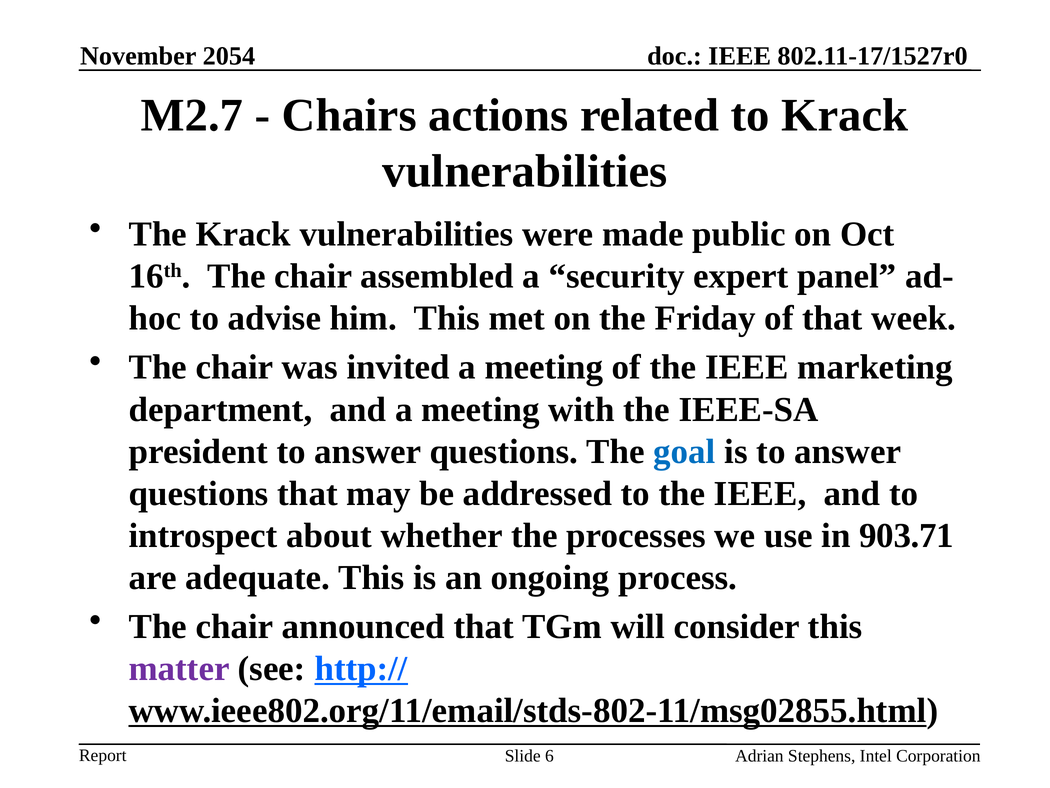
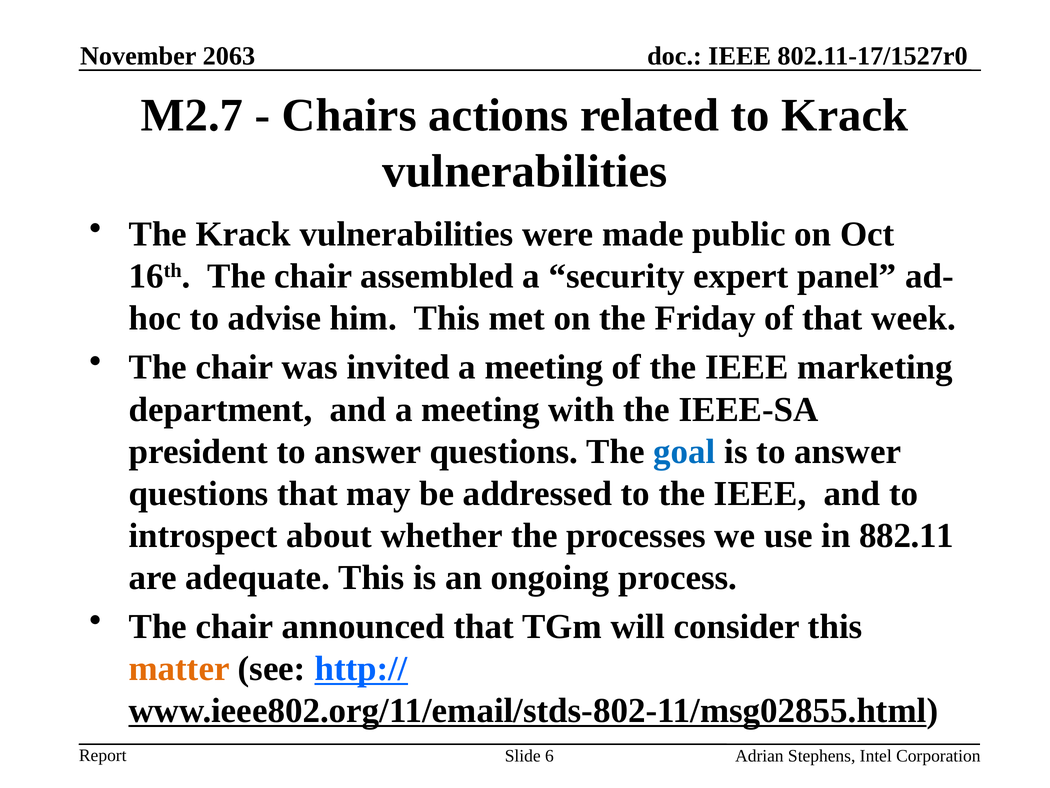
2054: 2054 -> 2063
903.71: 903.71 -> 882.11
matter colour: purple -> orange
